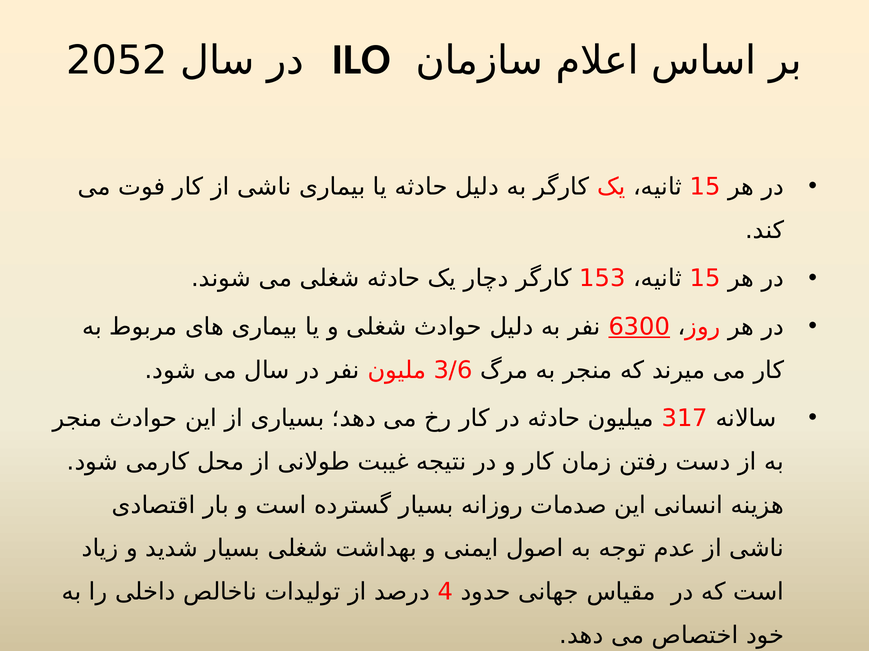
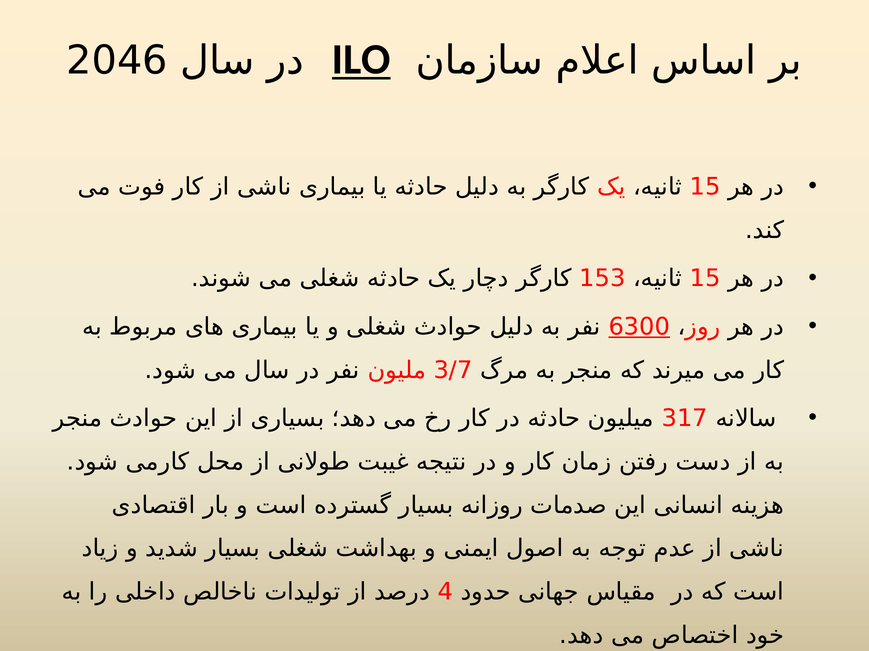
ILO underline: none -> present
2052: 2052 -> 2046
3/6: 3/6 -> 3/7
